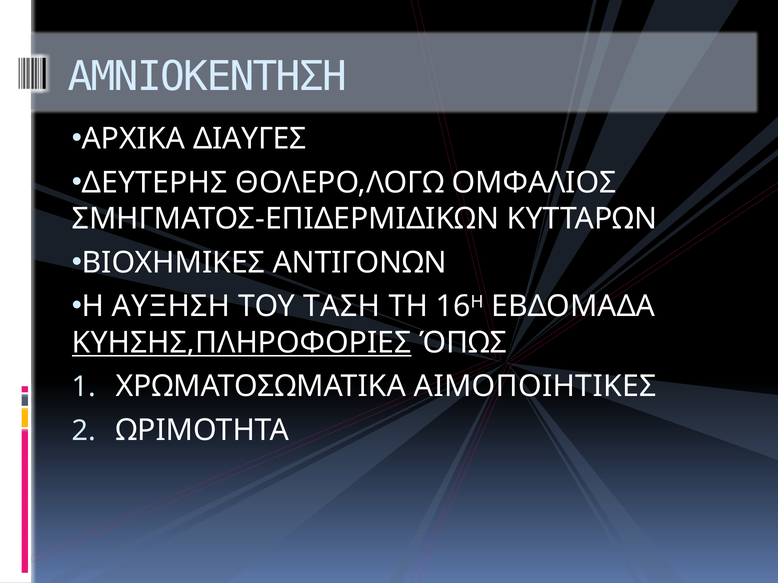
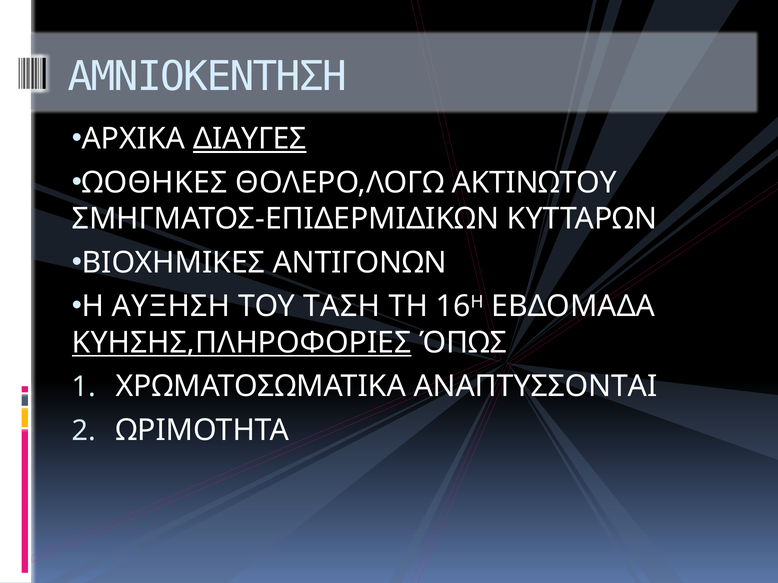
ΔΙΑΥΓΕΣ underline: none -> present
ΔΕΥΤΕΡΗΣ: ΔΕΥΤΕΡΗΣ -> ΩΟΘΗΚΕΣ
ΟΜΦΑΛΙΟΣ: ΟΜΦΑΛΙΟΣ -> ΑΚΤΙΝΩΤΟΥ
ΑΙΜΟΠΟΙΗΤΙΚΕΣ: ΑΙΜΟΠΟΙΗΤΙΚΕΣ -> ΑΝΑΠΤΥΣΣΟΝΤΑΙ
